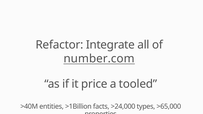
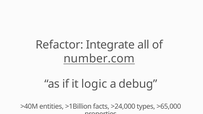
price: price -> logic
tooled: tooled -> debug
